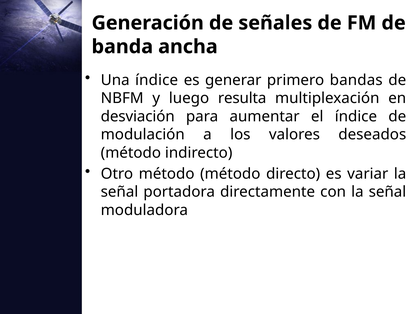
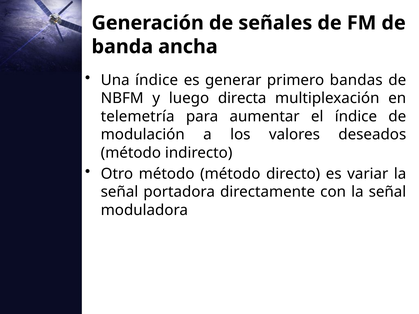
resulta: resulta -> directa
desviación: desviación -> telemetría
